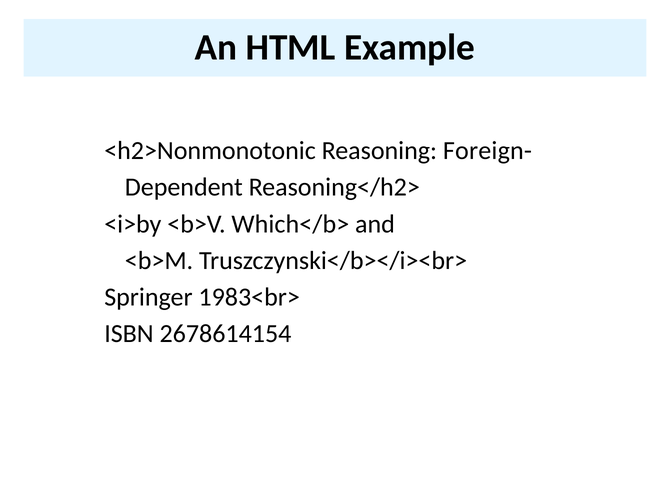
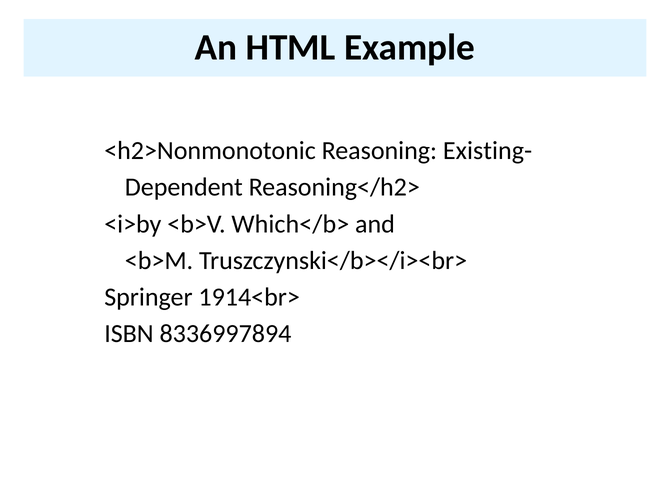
Foreign-: Foreign- -> Existing-
1983<br>: 1983<br> -> 1914<br>
2678614154: 2678614154 -> 8336997894
